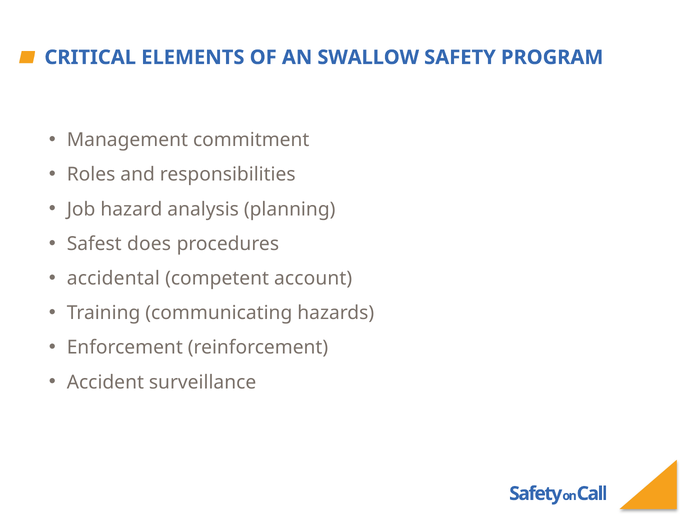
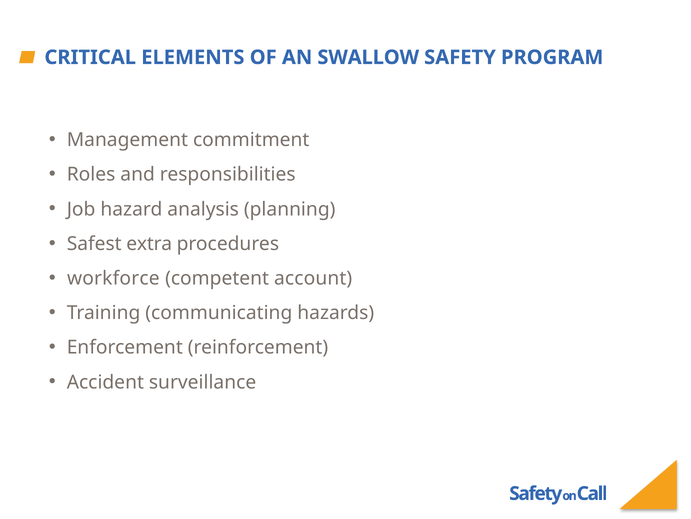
does: does -> extra
accidental: accidental -> workforce
